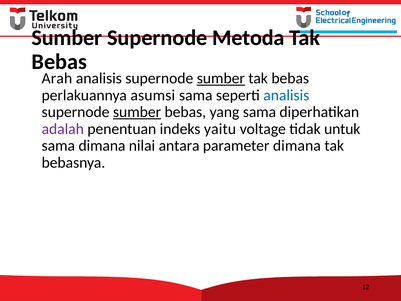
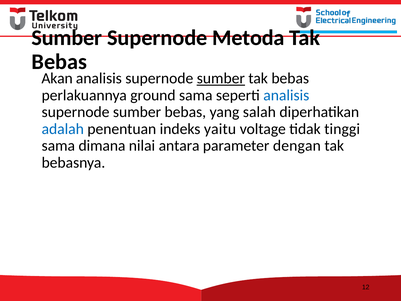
Arah: Arah -> Akan
asumsi: asumsi -> ground
sumber at (137, 112) underline: present -> none
yang sama: sama -> salah
adalah colour: purple -> blue
untuk: untuk -> tinggi
parameter dimana: dimana -> dengan
